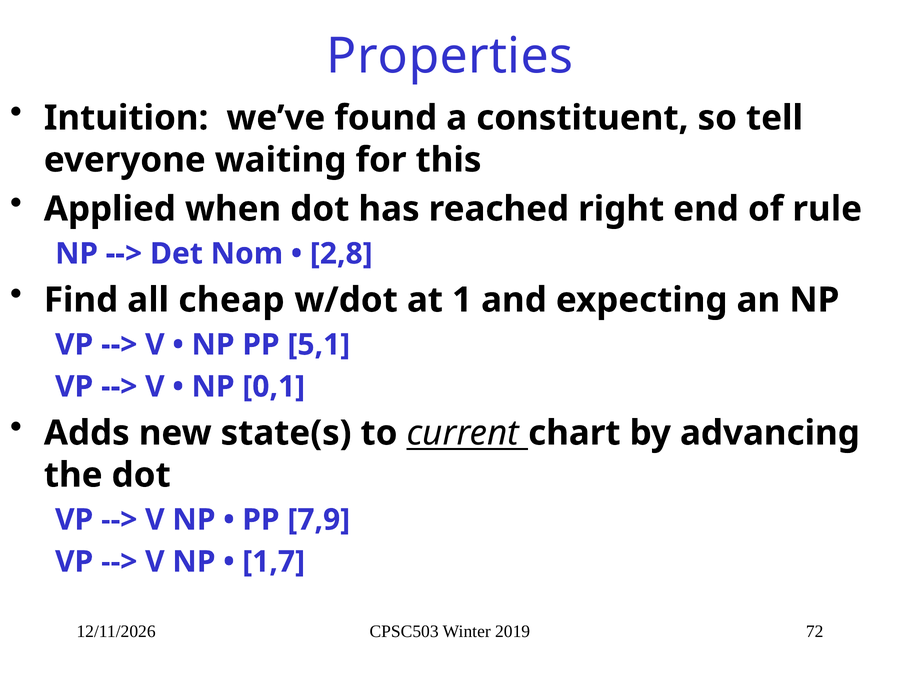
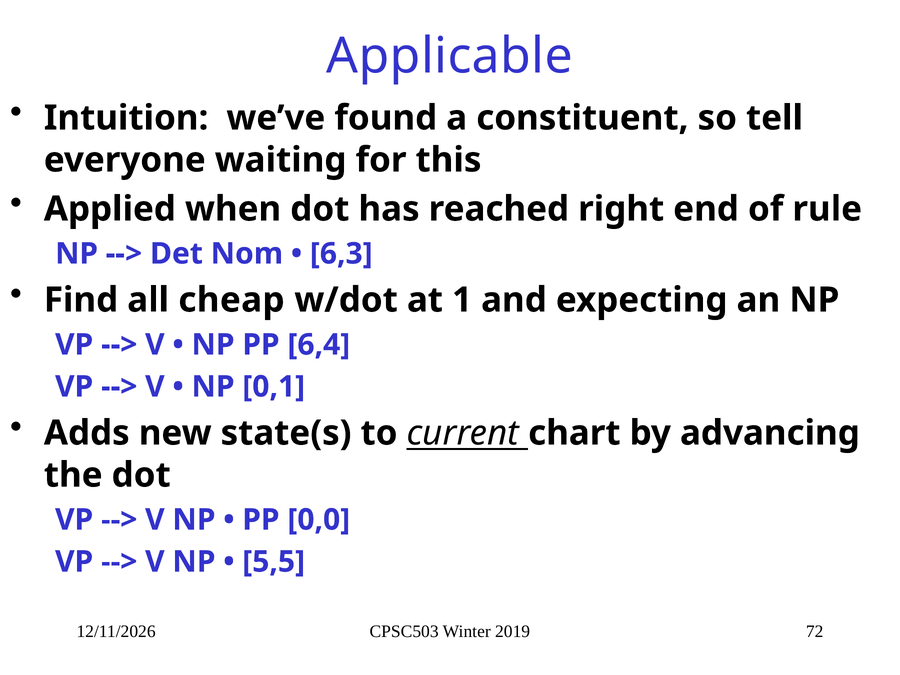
Properties: Properties -> Applicable
2,8: 2,8 -> 6,3
5,1: 5,1 -> 6,4
7,9: 7,9 -> 0,0
1,7: 1,7 -> 5,5
